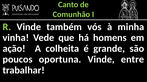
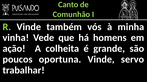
entre: entre -> servo
